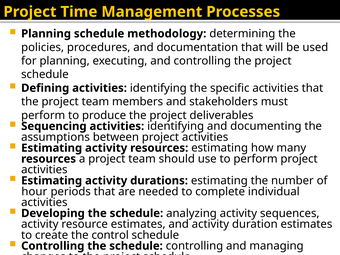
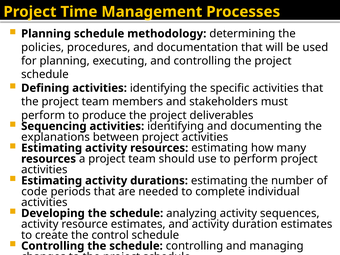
assumptions: assumptions -> explanations
hour: hour -> code
